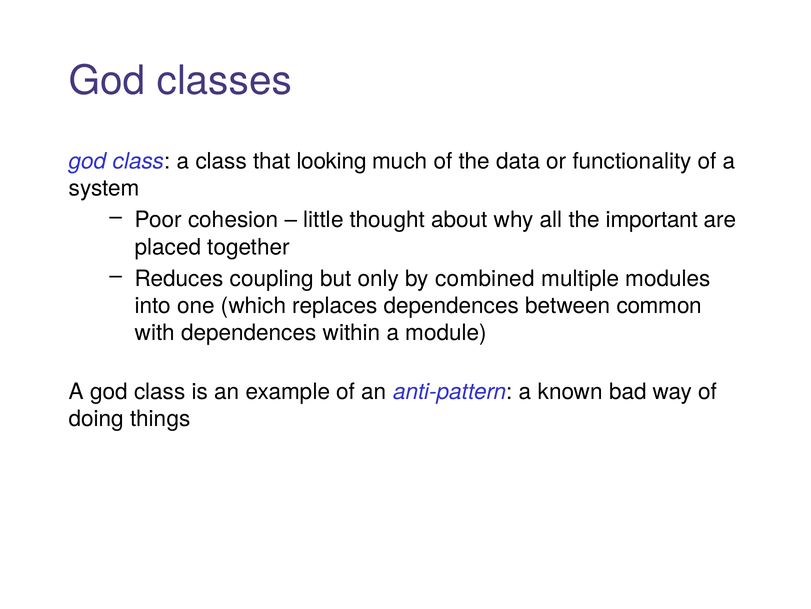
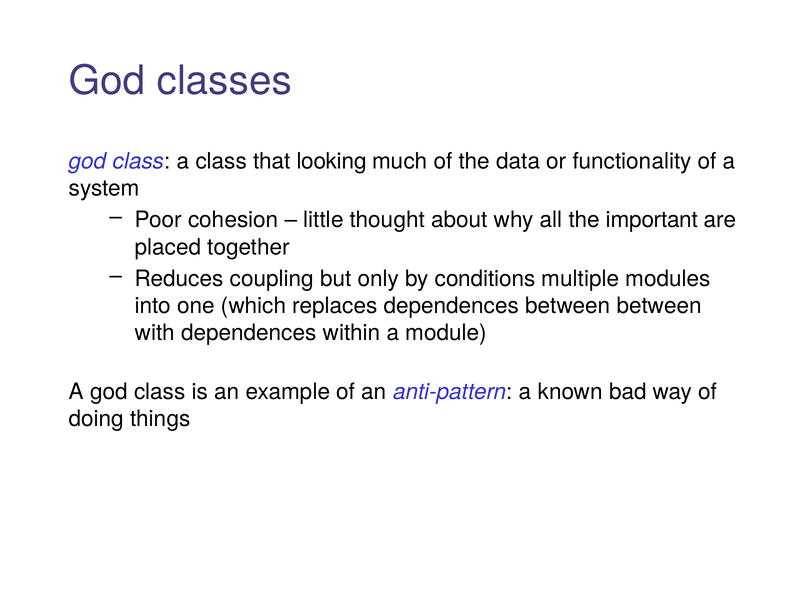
combined: combined -> conditions
between common: common -> between
